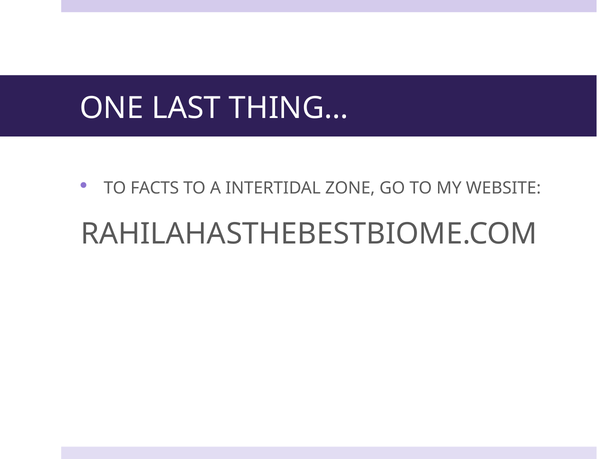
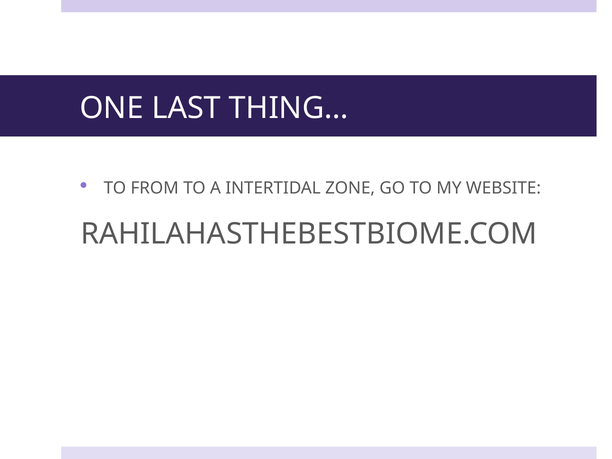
FACTS: FACTS -> FROM
